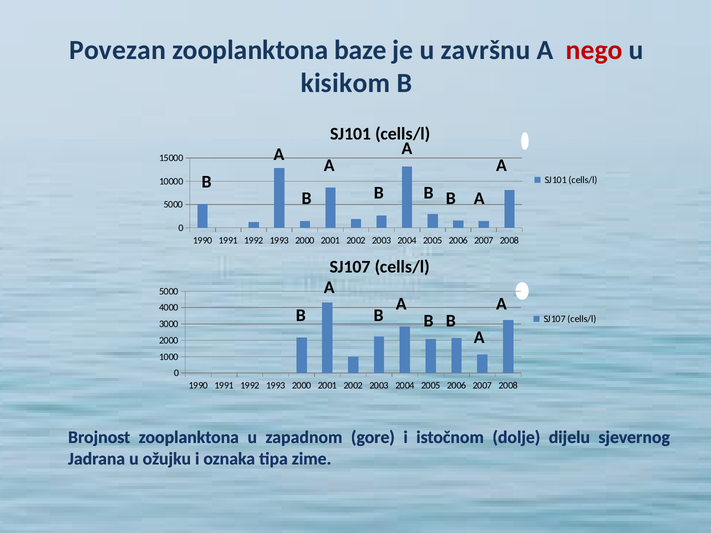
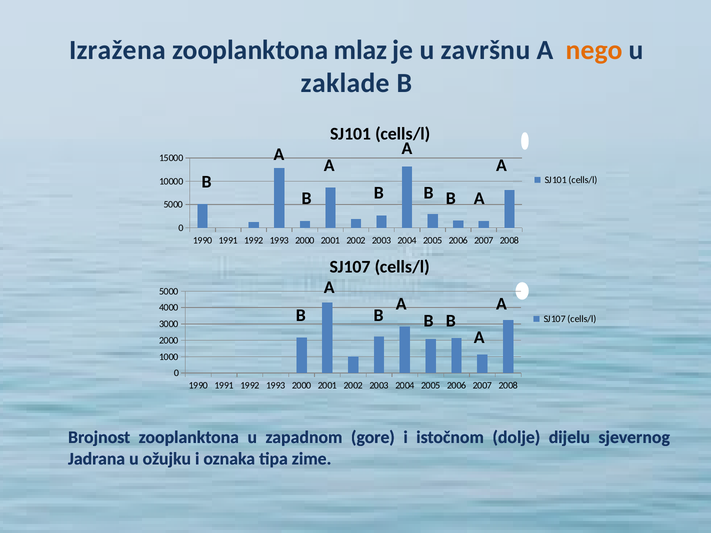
Povezan: Povezan -> Izražena
baze: baze -> mlaz
nego colour: red -> orange
kisikom: kisikom -> zaklade
